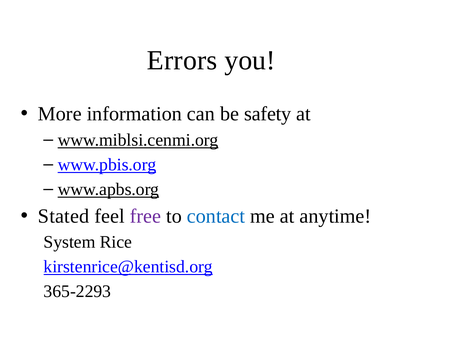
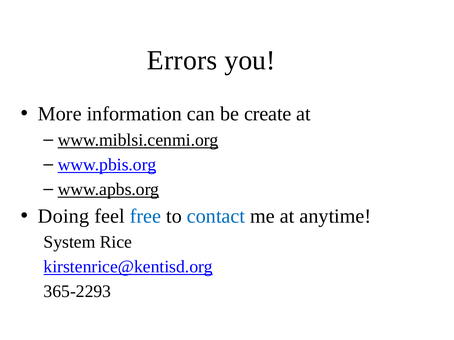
safety: safety -> create
Stated: Stated -> Doing
free colour: purple -> blue
